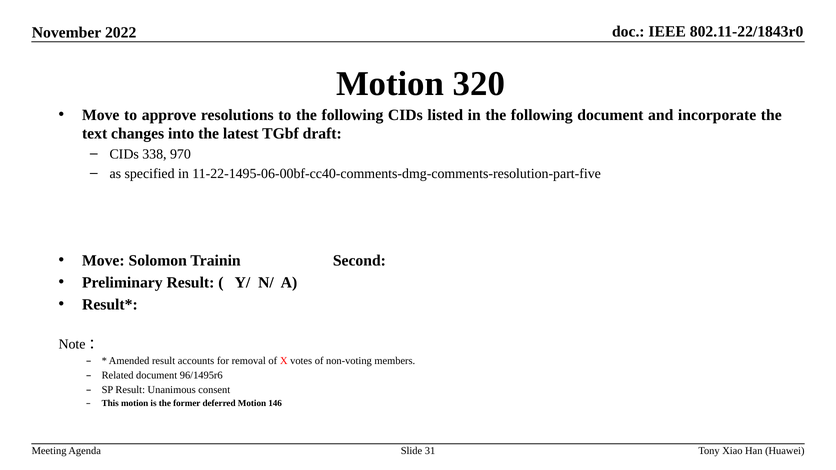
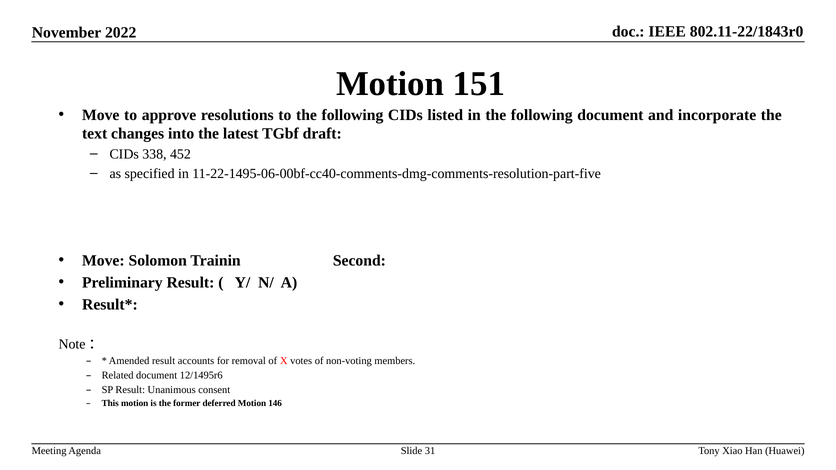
320: 320 -> 151
970: 970 -> 452
96/1495r6: 96/1495r6 -> 12/1495r6
